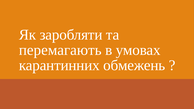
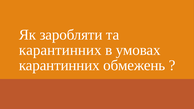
перемагають at (60, 50): перемагають -> карантинних
